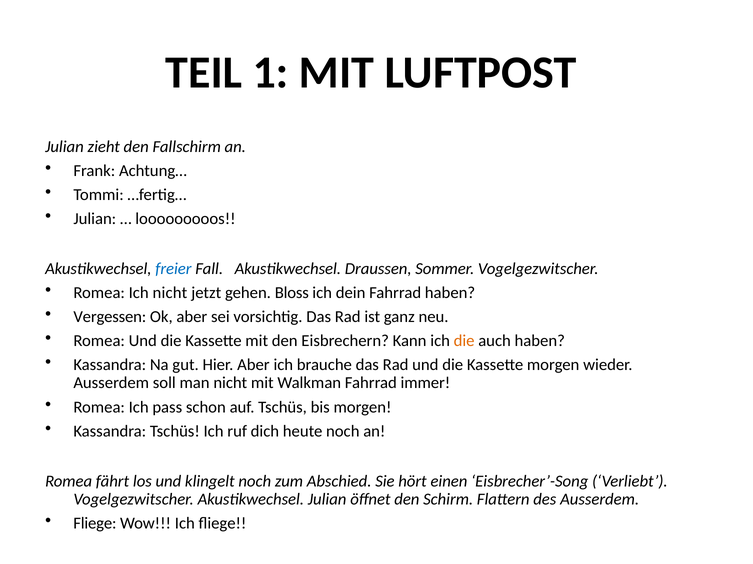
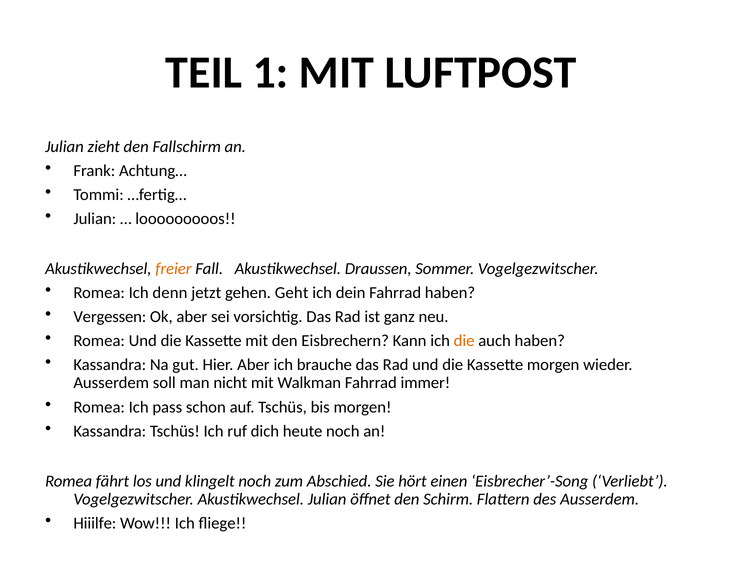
freier colour: blue -> orange
Ich nicht: nicht -> denn
Bloss: Bloss -> Geht
Fliege at (95, 524): Fliege -> Hiiilfe
